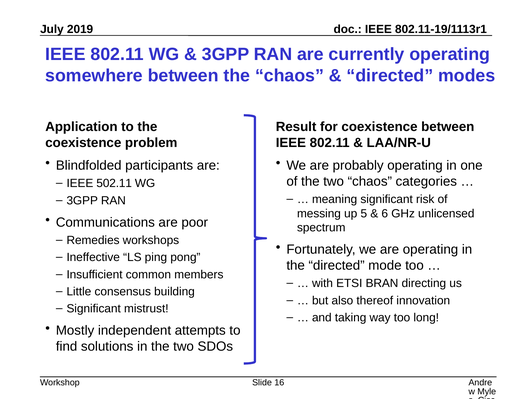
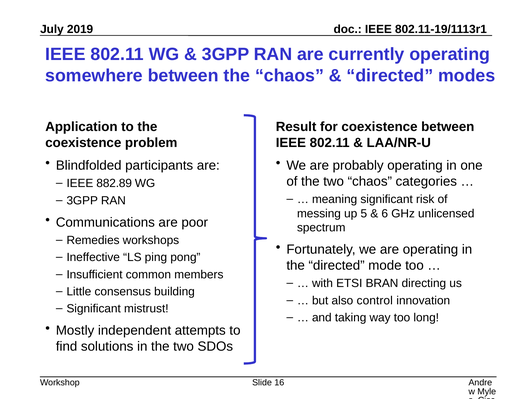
502.11: 502.11 -> 882.89
thereof: thereof -> control
